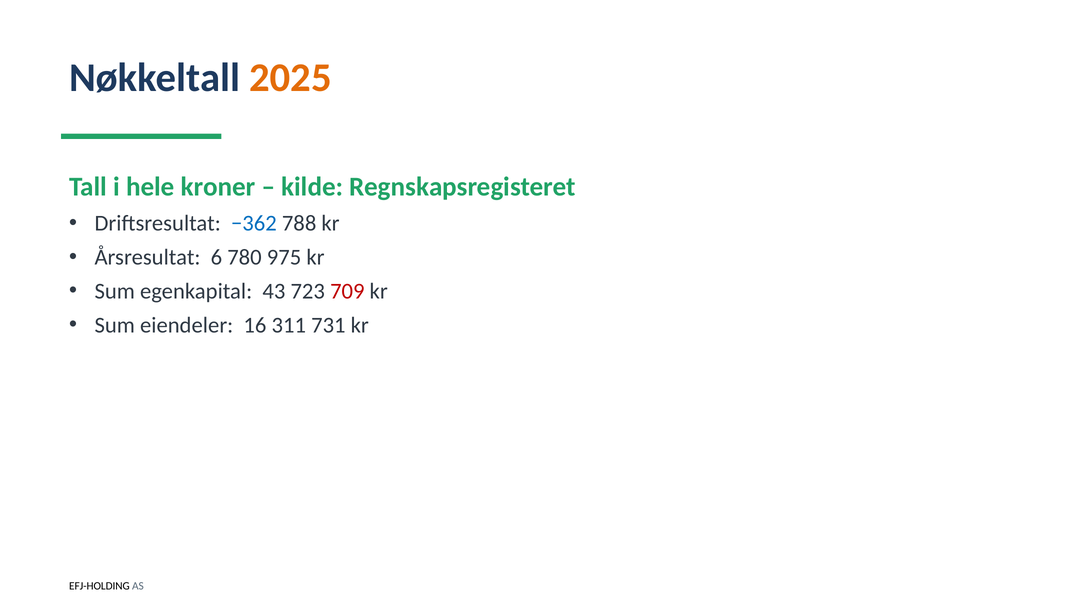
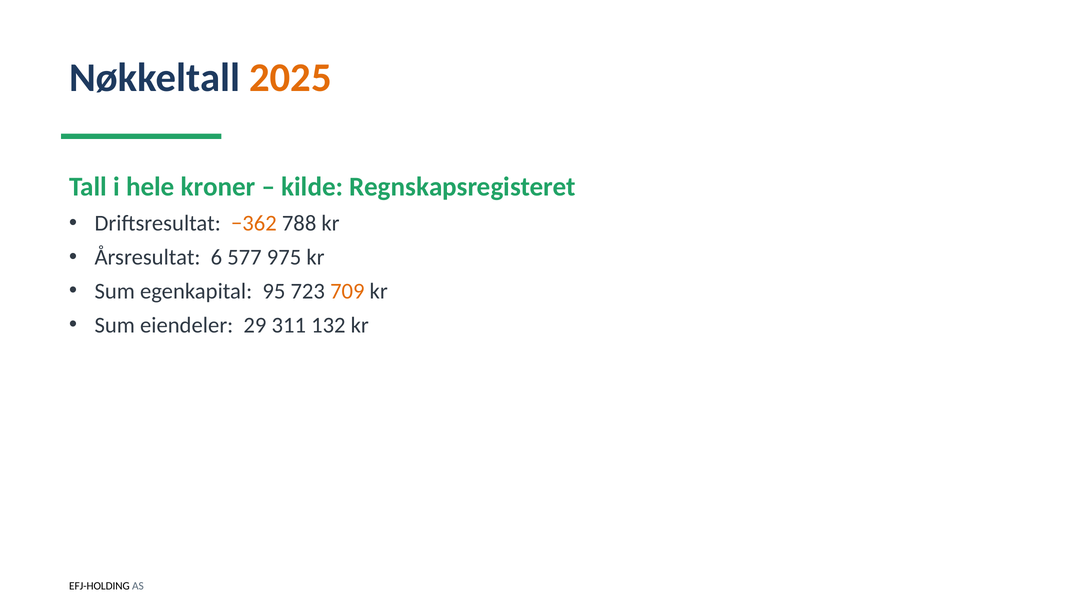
−362 colour: blue -> orange
780: 780 -> 577
43: 43 -> 95
709 colour: red -> orange
16: 16 -> 29
731: 731 -> 132
